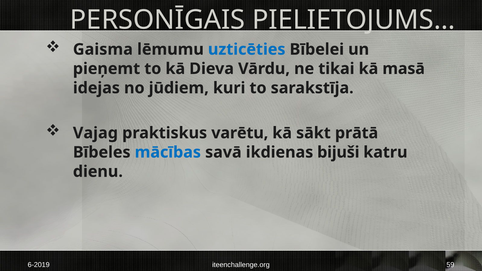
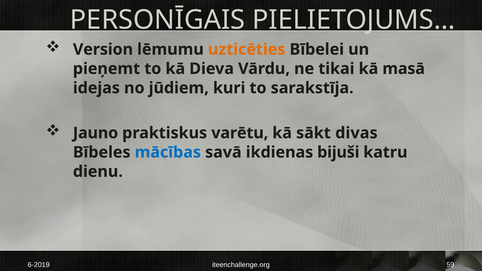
Gaisma: Gaisma -> Version
uzticēties colour: blue -> orange
Vajag: Vajag -> Jauno
prātā: prātā -> divas
